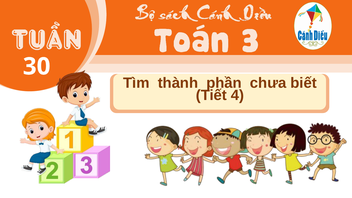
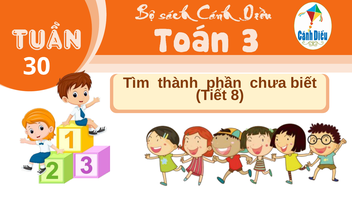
4: 4 -> 8
